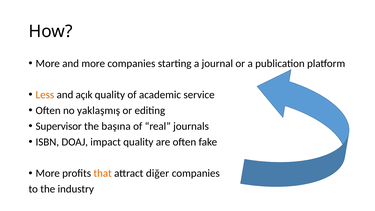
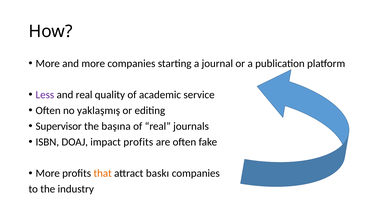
Less colour: orange -> purple
and açık: açık -> real
impact quality: quality -> profits
diğer: diğer -> baskı
